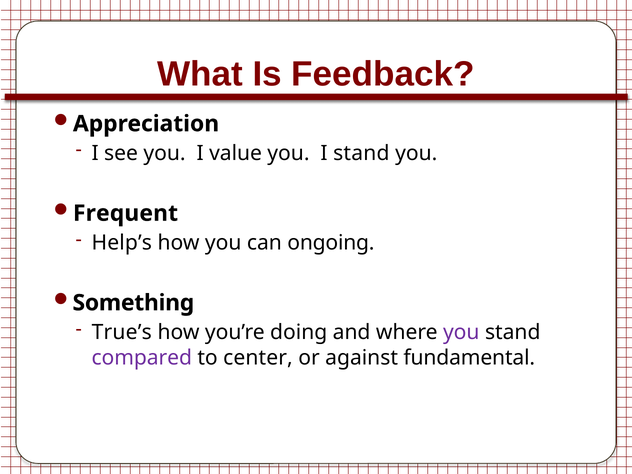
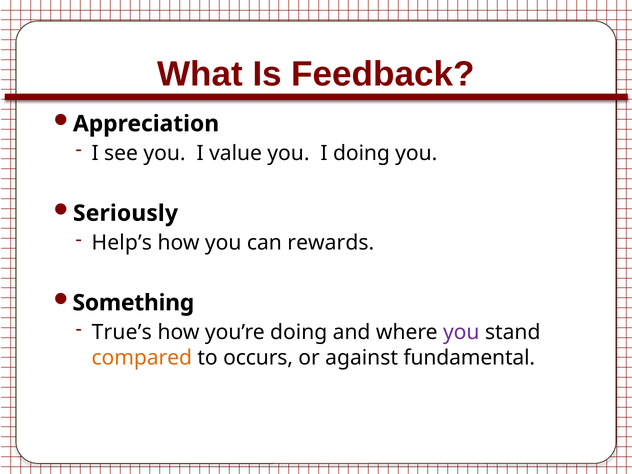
I stand: stand -> doing
Frequent: Frequent -> Seriously
ongoing: ongoing -> rewards
compared colour: purple -> orange
center: center -> occurs
